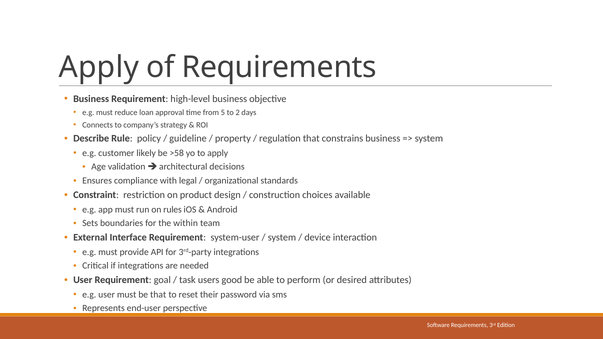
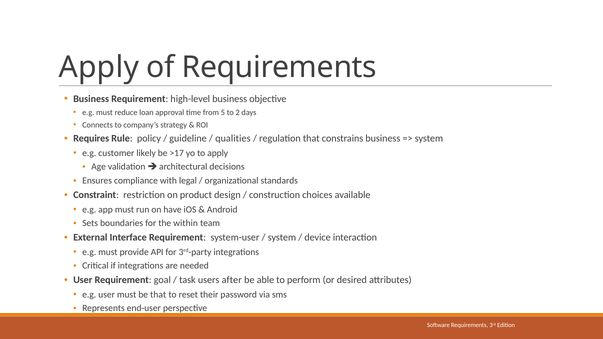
Describe: Describe -> Requires
property: property -> qualities
>58: >58 -> >17
rules: rules -> have
good: good -> after
